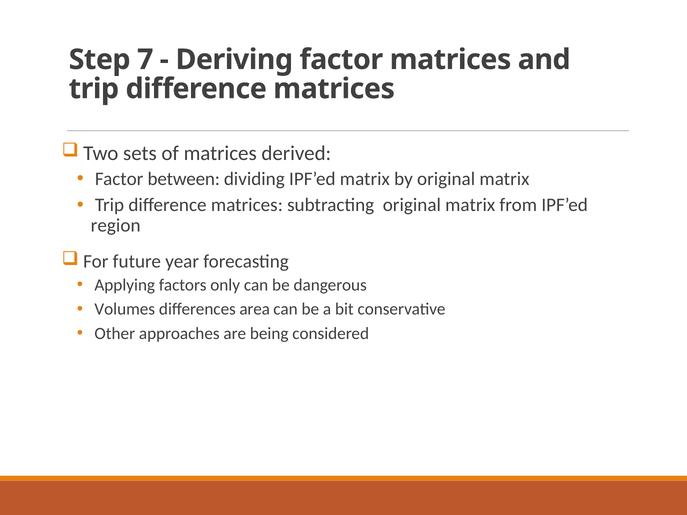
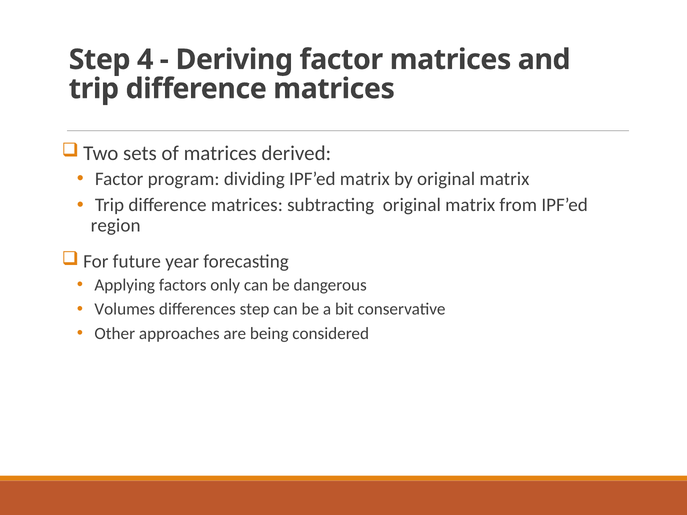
7: 7 -> 4
between: between -> program
differences area: area -> step
